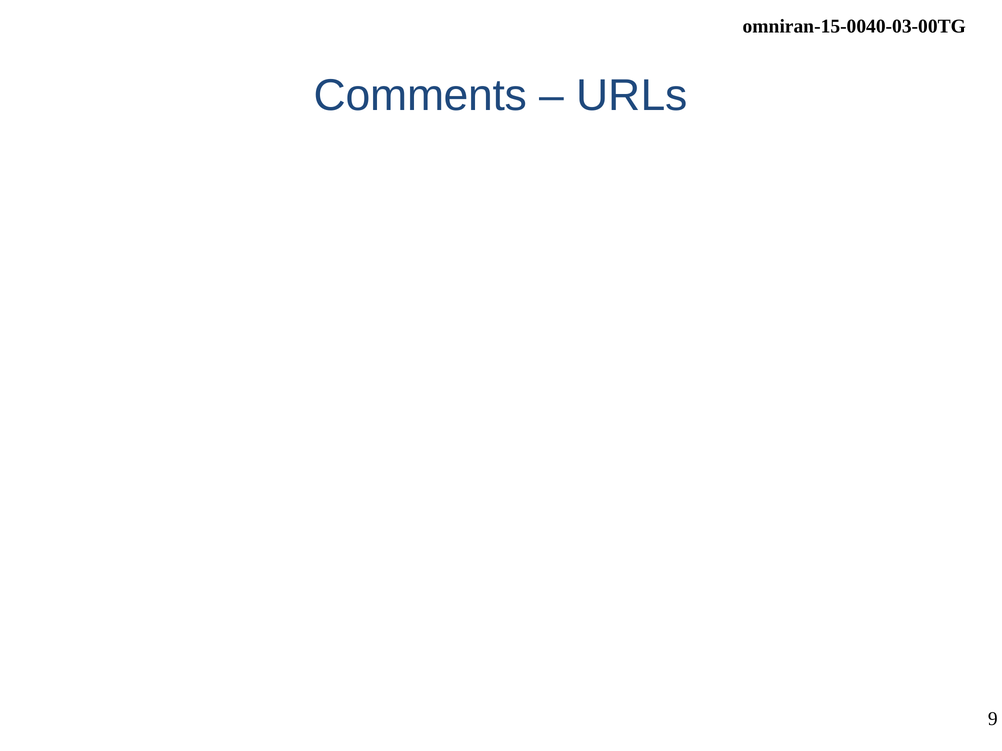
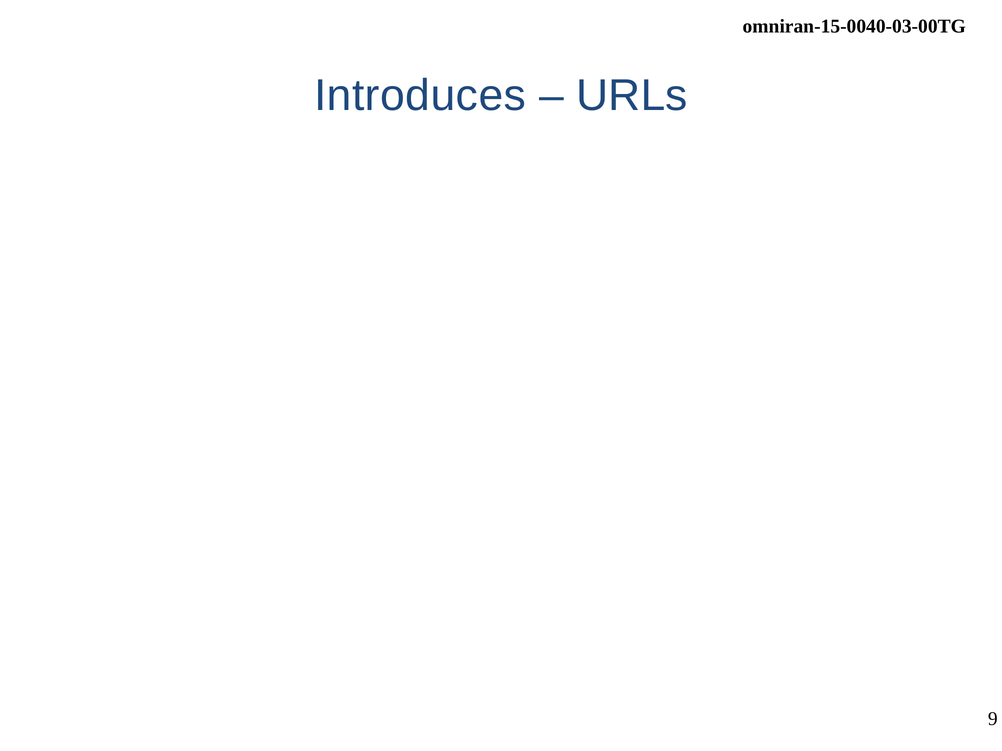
Comments: Comments -> Introduces
